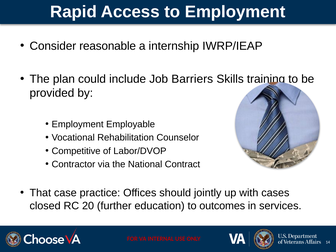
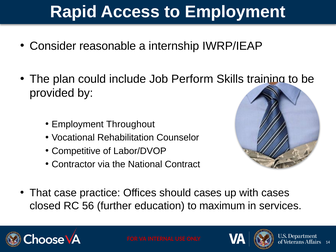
Barriers: Barriers -> Perform
Employable: Employable -> Throughout
should jointly: jointly -> cases
20: 20 -> 56
outcomes: outcomes -> maximum
